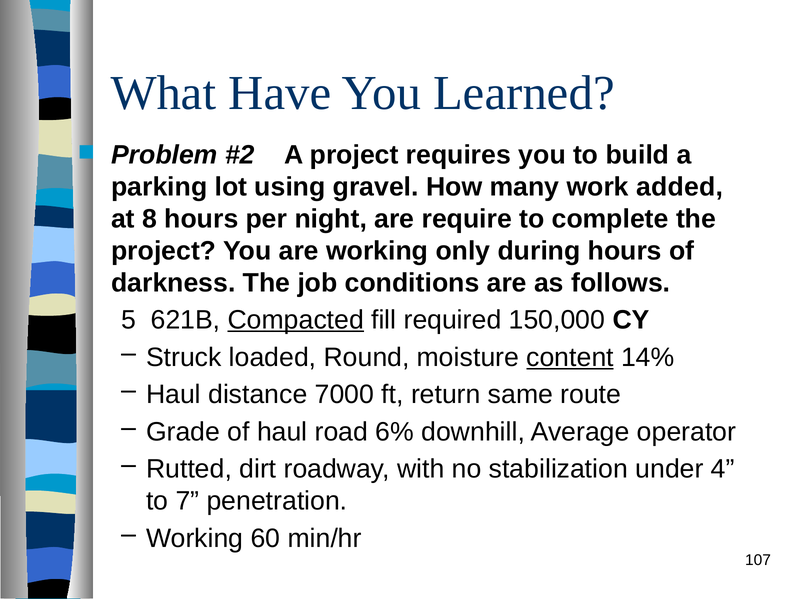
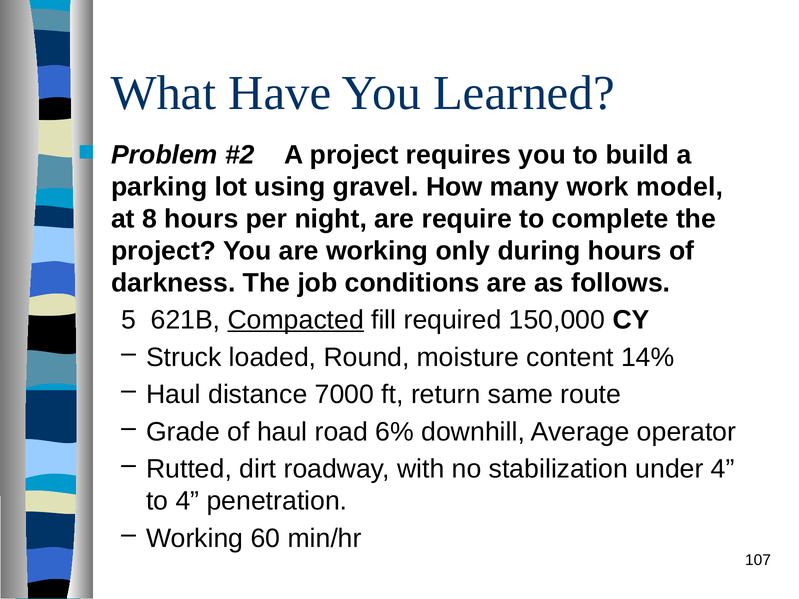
added: added -> model
content underline: present -> none
to 7: 7 -> 4
